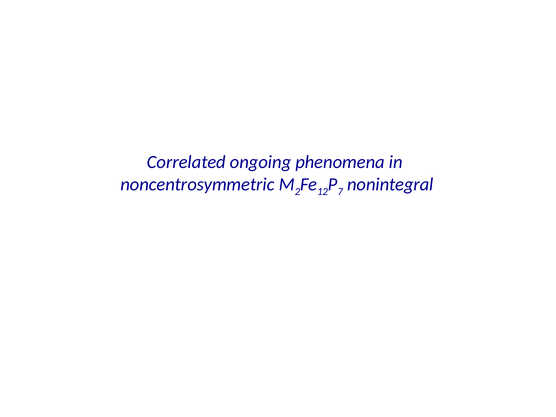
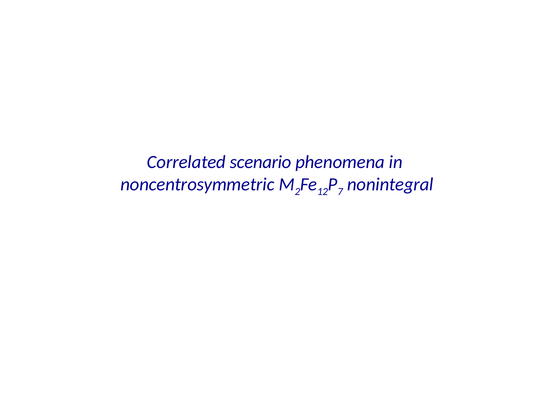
ongoing: ongoing -> scenario
